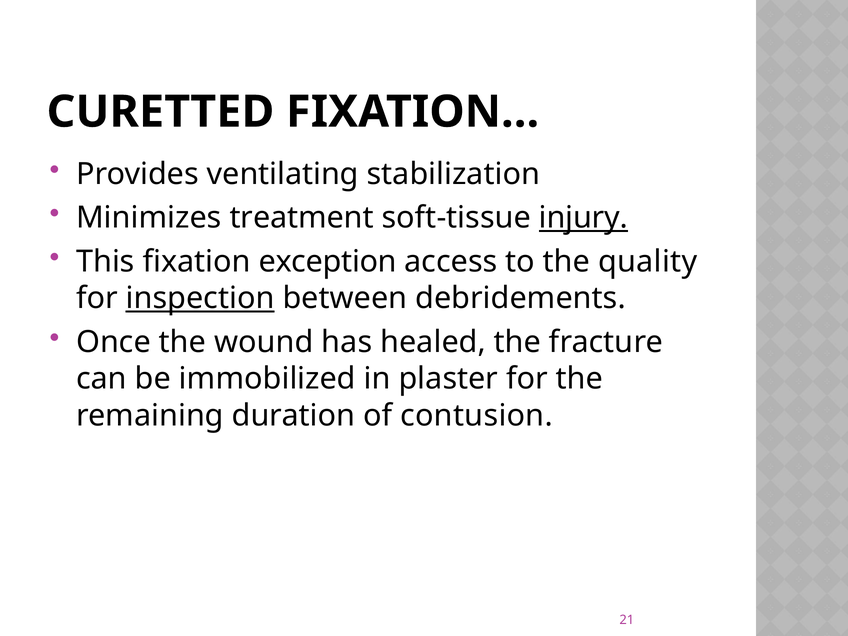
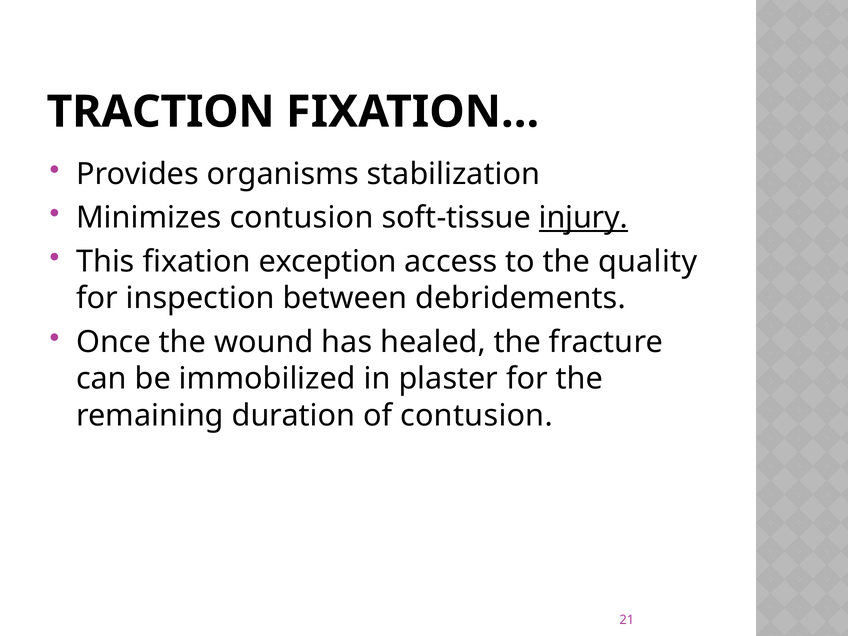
CURETTED: CURETTED -> TRACTION
ventilating: ventilating -> organisms
Minimizes treatment: treatment -> contusion
inspection underline: present -> none
